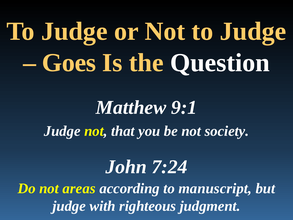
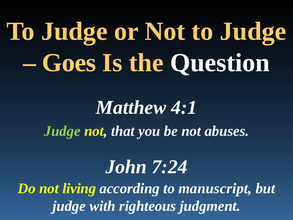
9:1: 9:1 -> 4:1
Judge at (62, 131) colour: white -> light green
society: society -> abuses
areas: areas -> living
